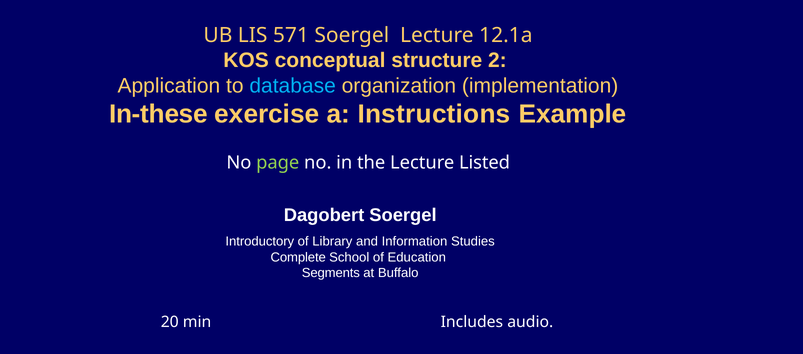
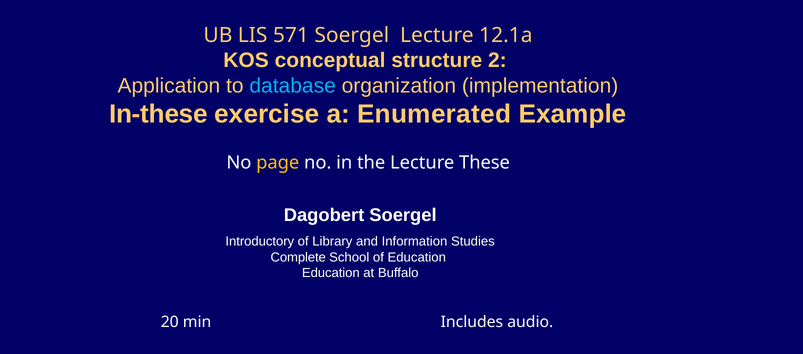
Instructions: Instructions -> Enumerated
page colour: light green -> yellow
Listed: Listed -> These
Segments at (331, 273): Segments -> Education
